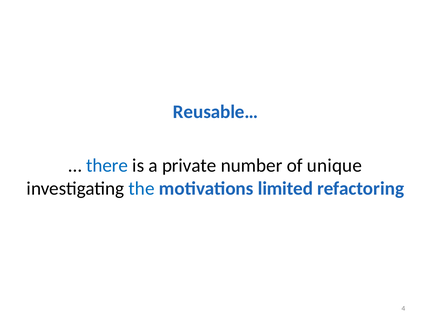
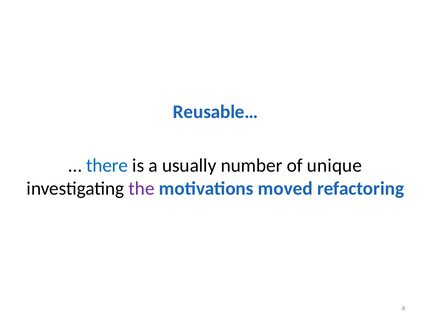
private: private -> usually
the colour: blue -> purple
limited: limited -> moved
